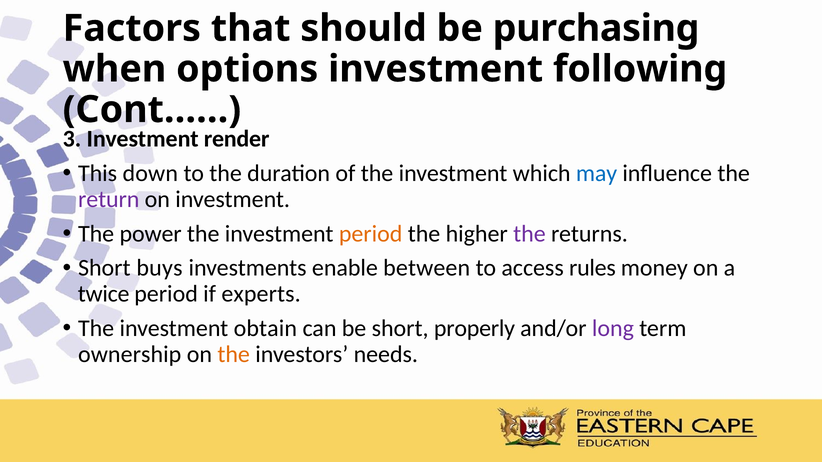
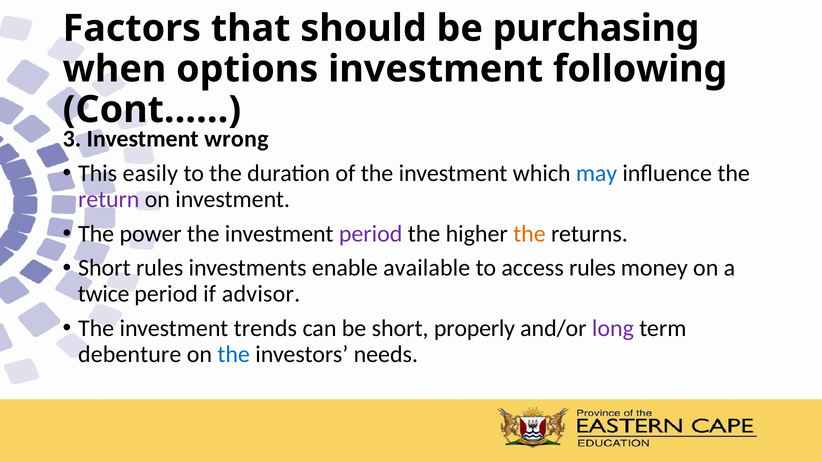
render: render -> wrong
down: down -> easily
period at (371, 234) colour: orange -> purple
the at (529, 234) colour: purple -> orange
Short buys: buys -> rules
between: between -> available
experts: experts -> advisor
obtain: obtain -> trends
ownership: ownership -> debenture
the at (234, 355) colour: orange -> blue
